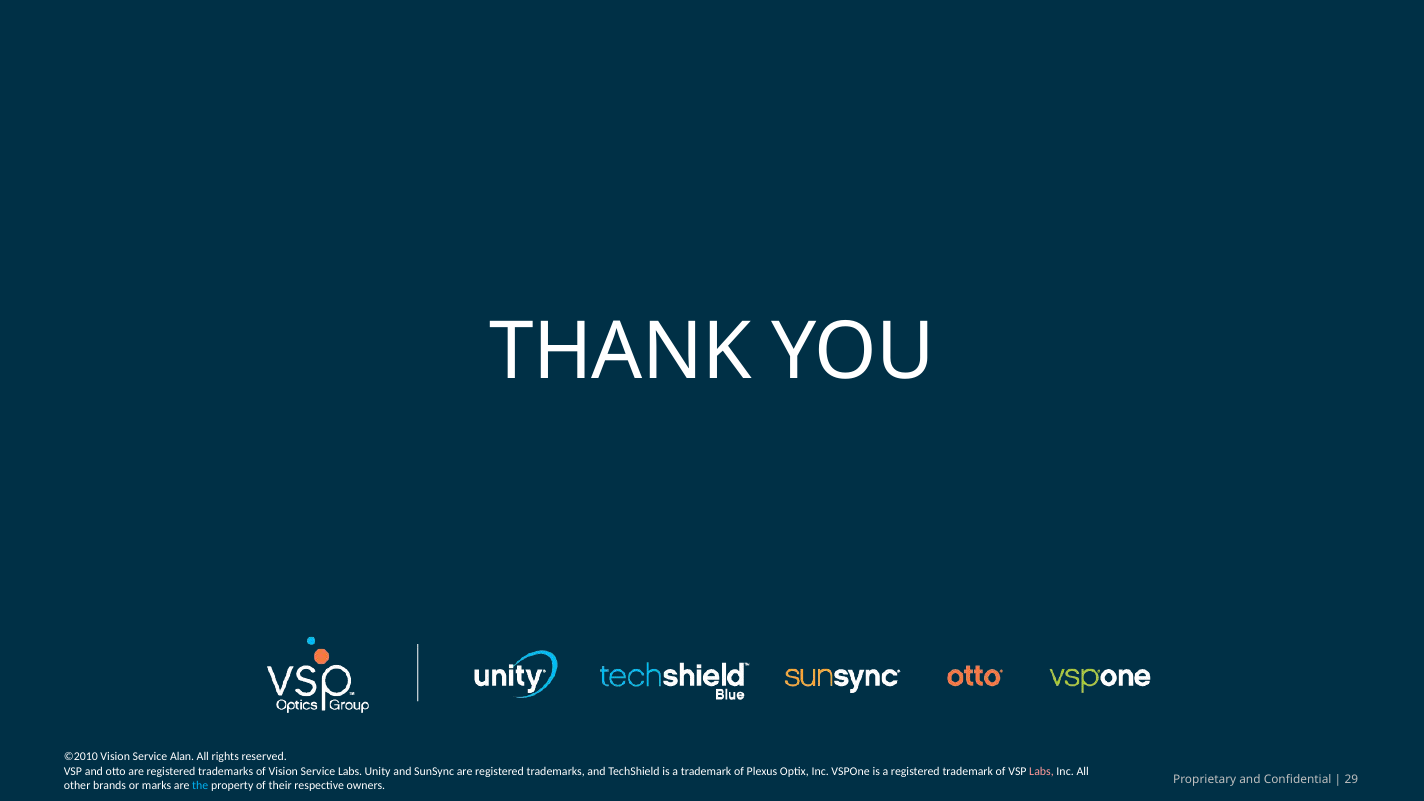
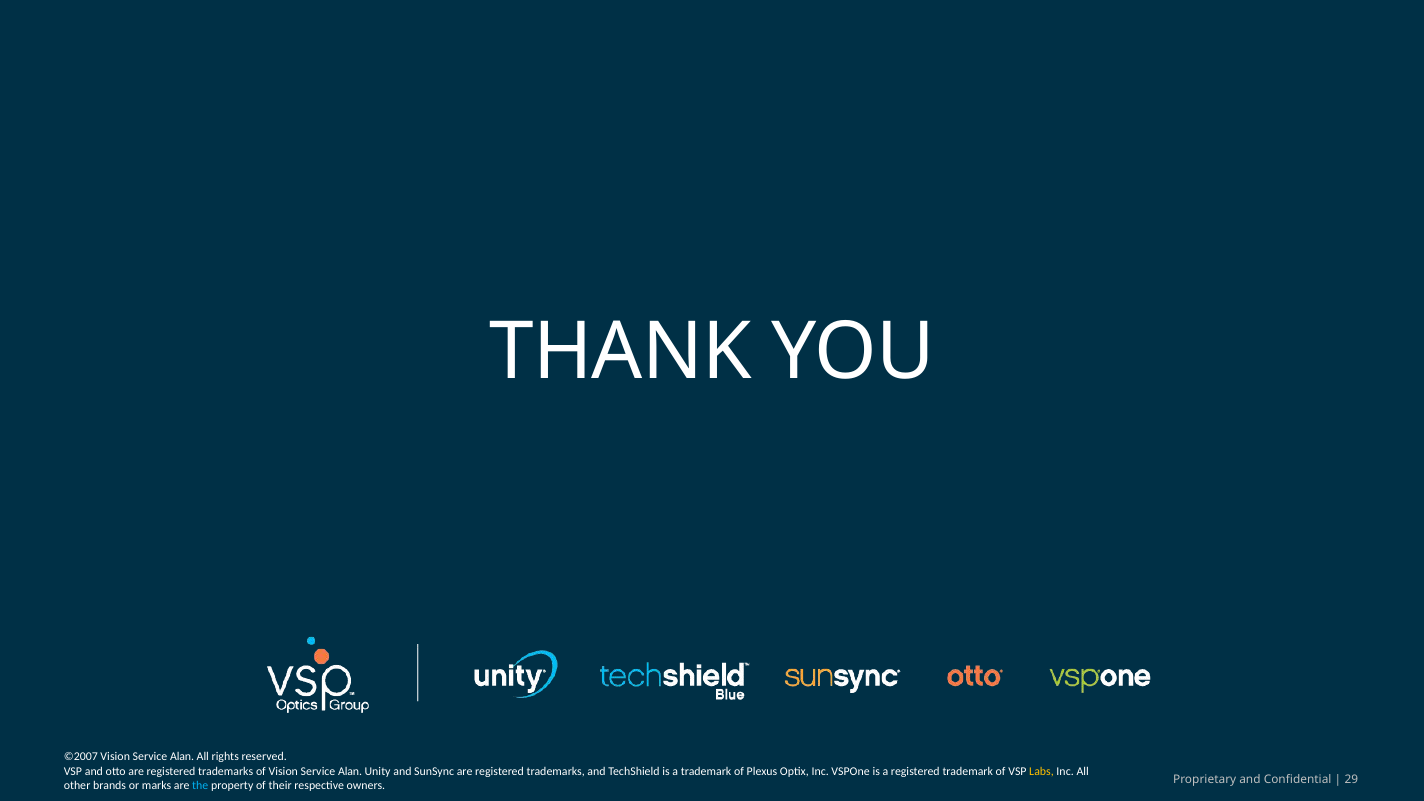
©2010: ©2010 -> ©2007
of Vision Service Labs: Labs -> Alan
Labs at (1042, 771) colour: pink -> yellow
